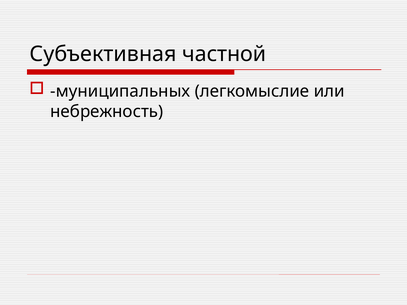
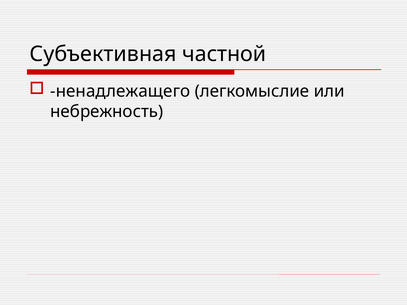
муниципальных: муниципальных -> ненадлежащего
